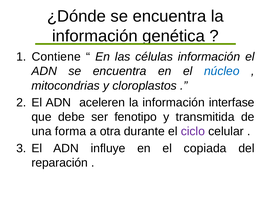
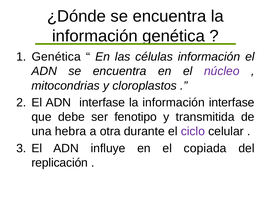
Contiene at (56, 57): Contiene -> Genética
núcleo colour: blue -> purple
ADN aceleren: aceleren -> interfase
forma: forma -> hebra
reparación: reparación -> replicación
